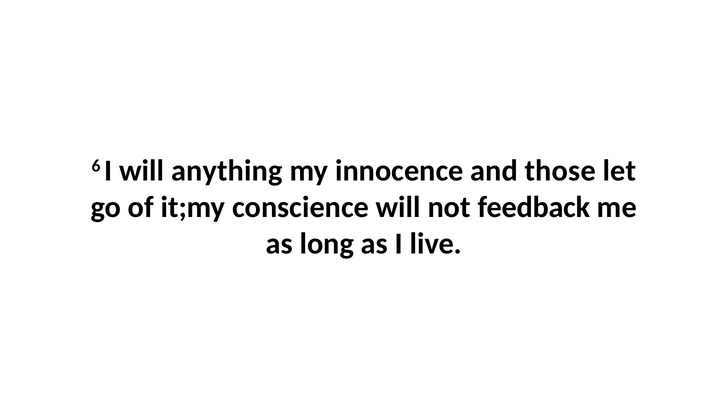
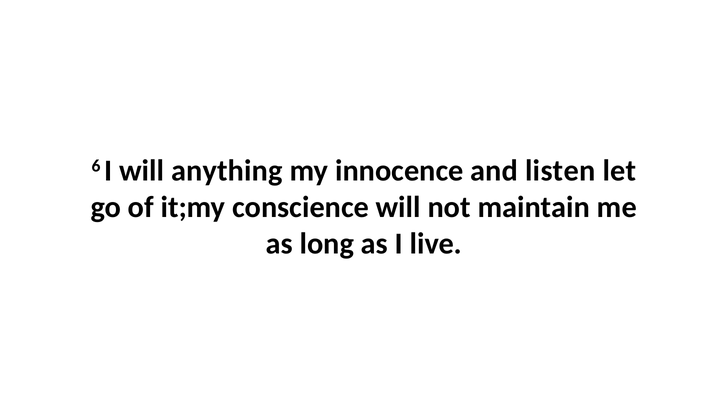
those: those -> listen
feedback: feedback -> maintain
